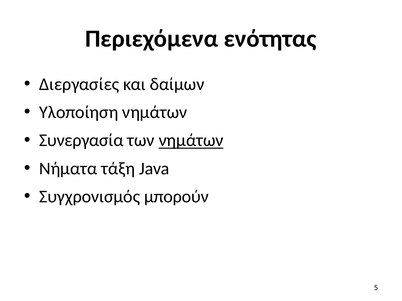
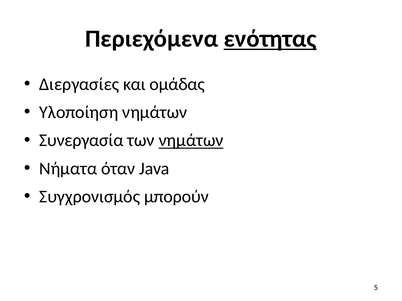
ενότητας underline: none -> present
δαίμων: δαίμων -> ομάδας
τάξη: τάξη -> όταν
